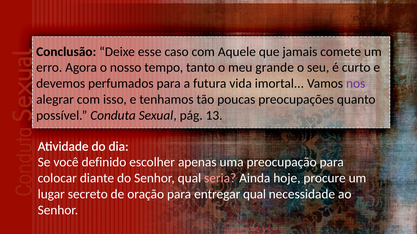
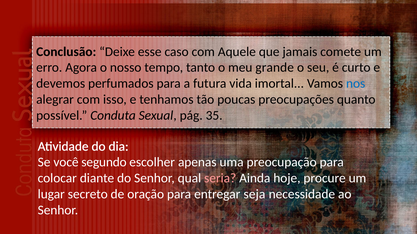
nos colour: purple -> blue
13: 13 -> 35
definido: definido -> segundo
entregar qual: qual -> seja
